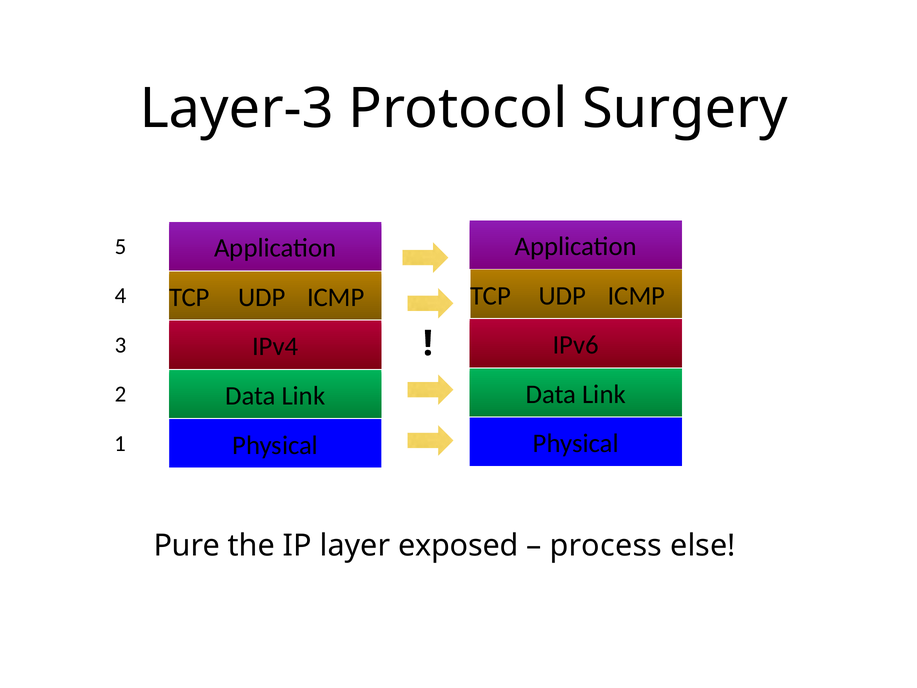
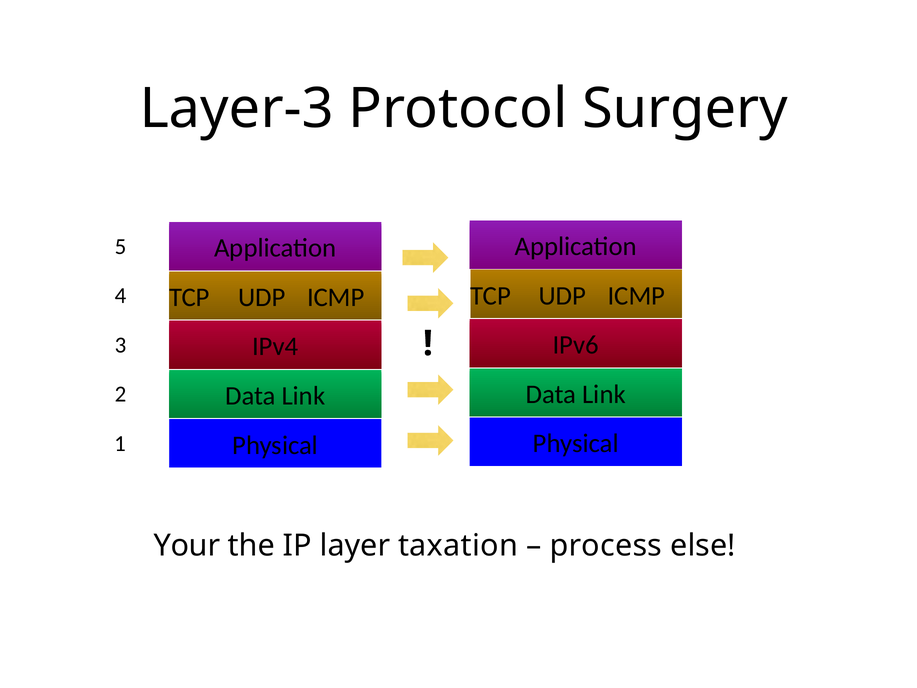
Pure: Pure -> Your
exposed: exposed -> taxation
